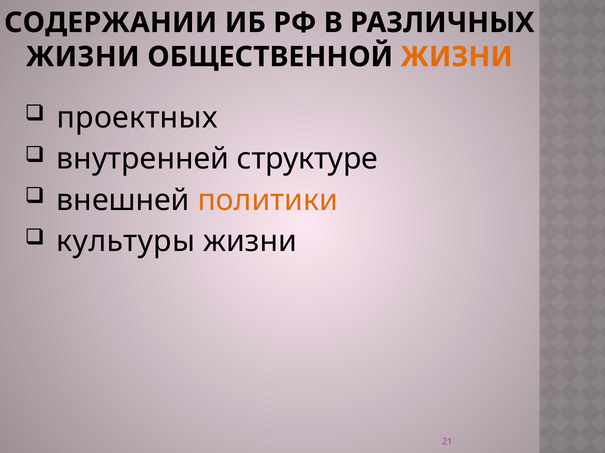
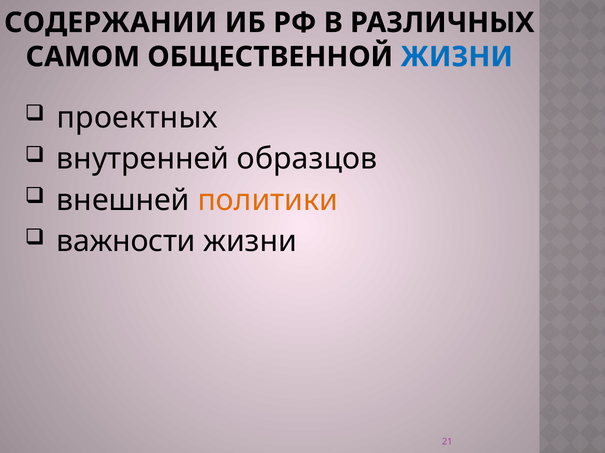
ЖИЗНИ at (83, 57): ЖИЗНИ -> САМОМ
ЖИЗНИ at (457, 57) colour: orange -> blue
структуре: структуре -> образцов
культуры: культуры -> важности
